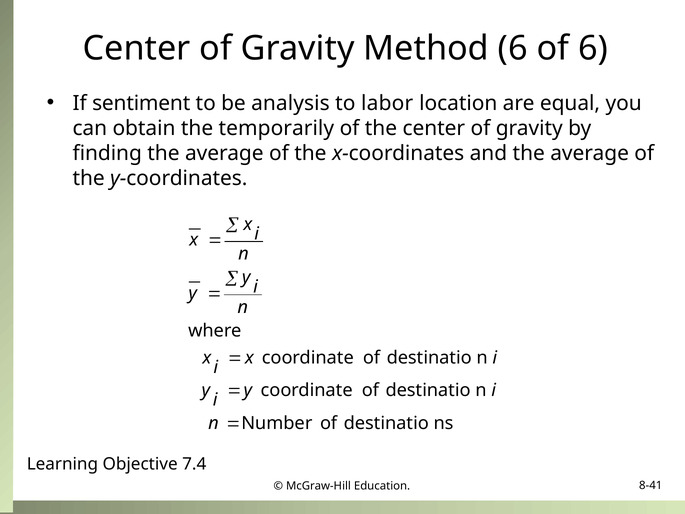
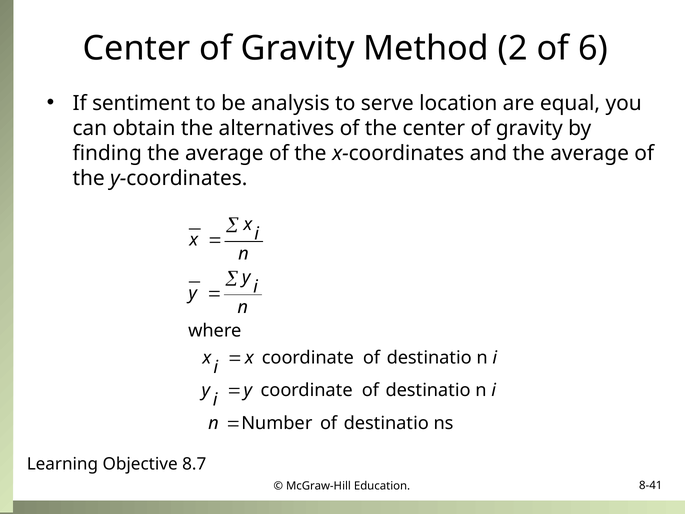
Method 6: 6 -> 2
labor: labor -> serve
temporarily: temporarily -> alternatives
7.4: 7.4 -> 8.7
